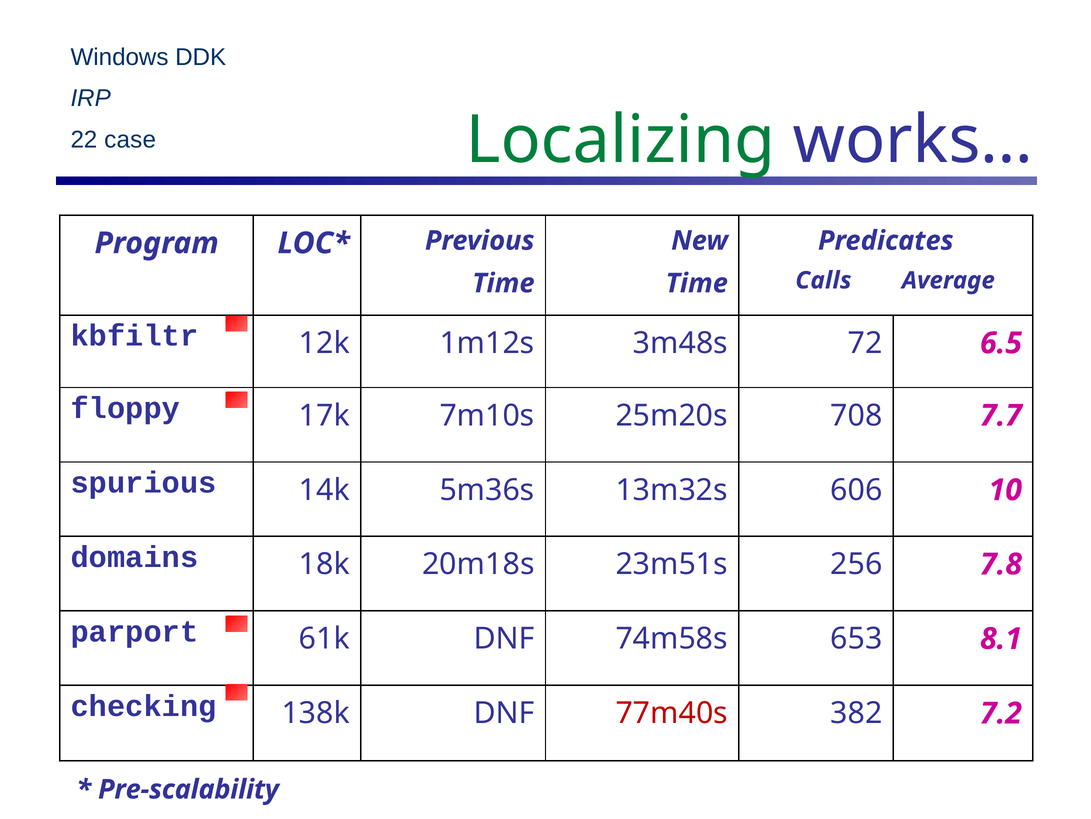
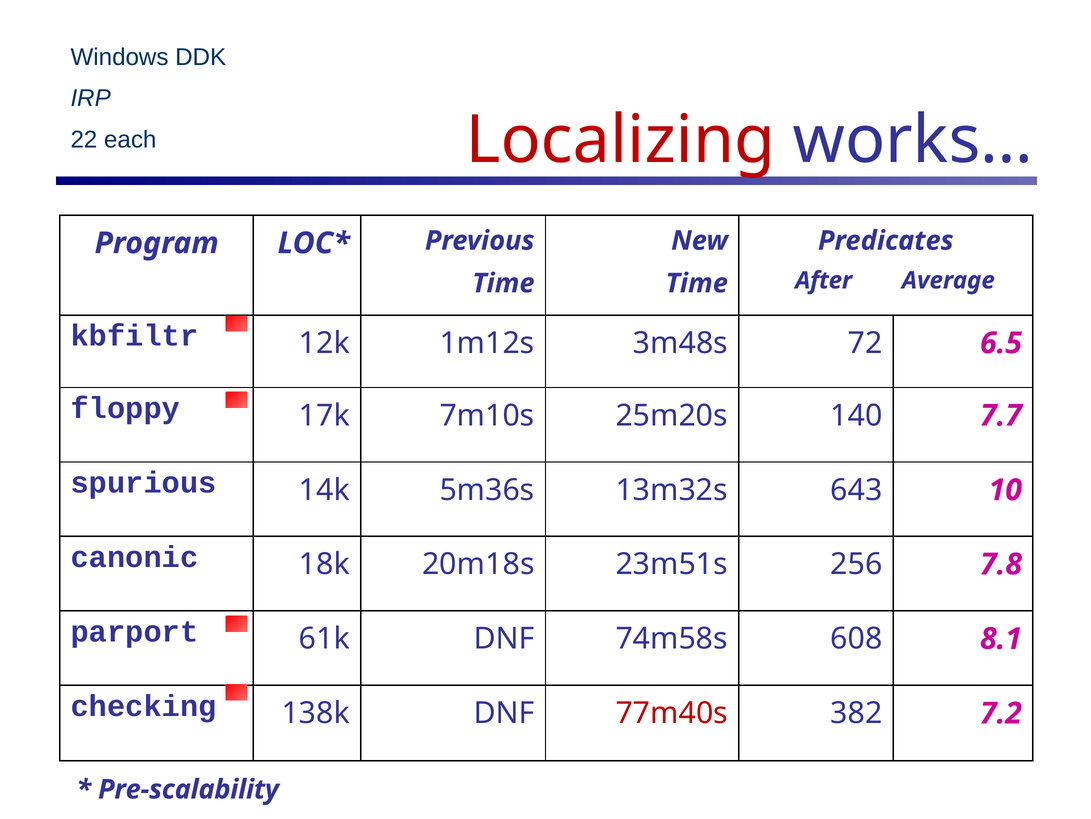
Localizing colour: green -> red
case: case -> each
Calls: Calls -> After
708: 708 -> 140
606: 606 -> 643
domains: domains -> canonic
653: 653 -> 608
